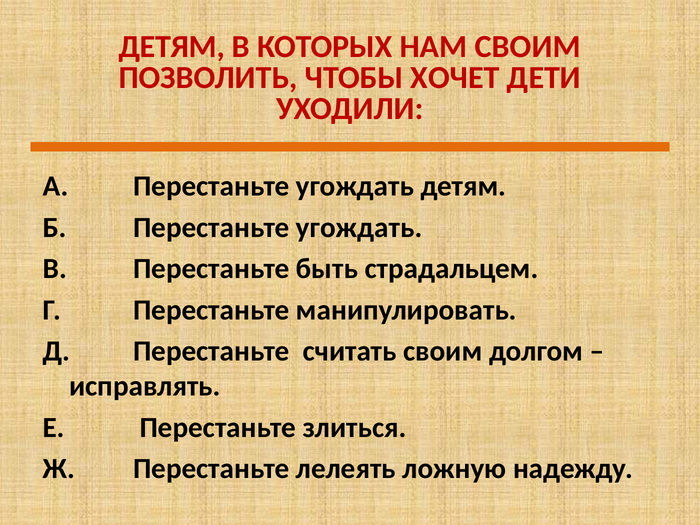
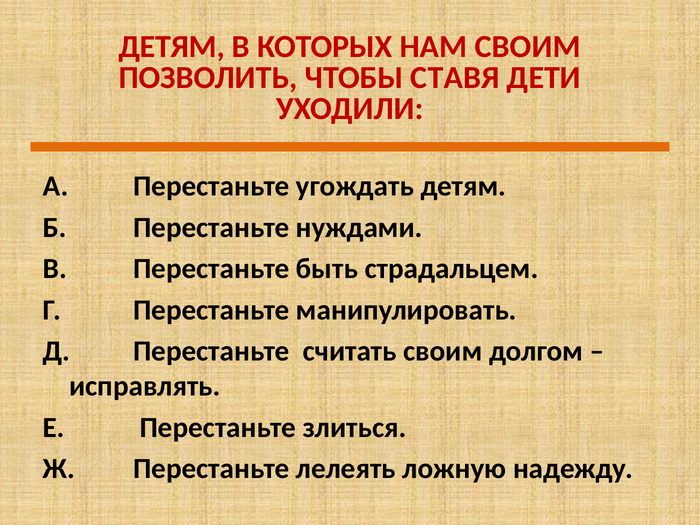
ХОЧЕТ: ХОЧЕТ -> СТАВЯ
Б Перестаньте угождать: угождать -> нуждами
